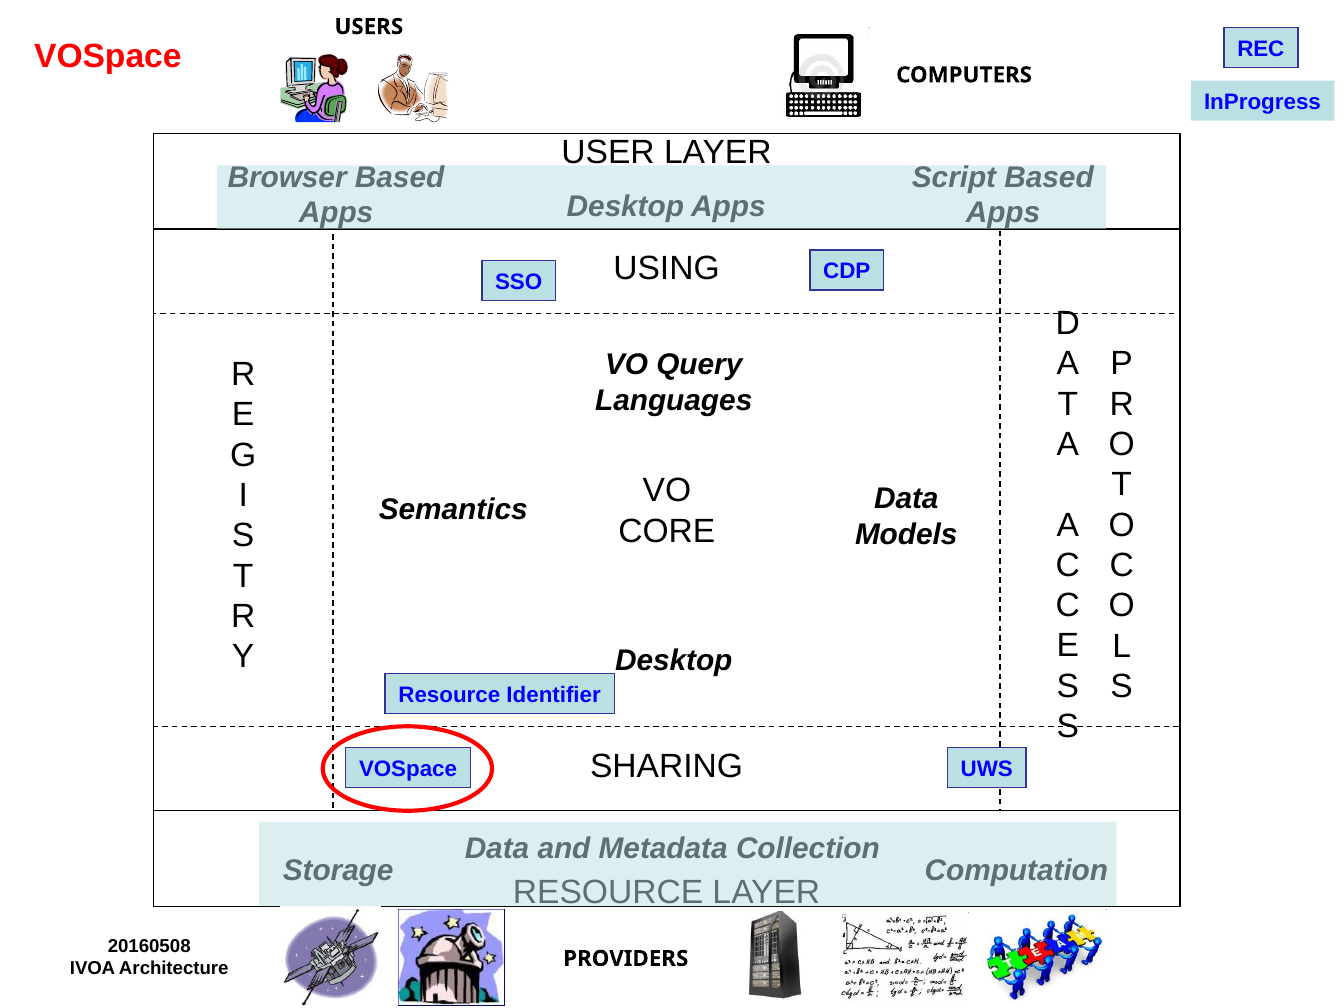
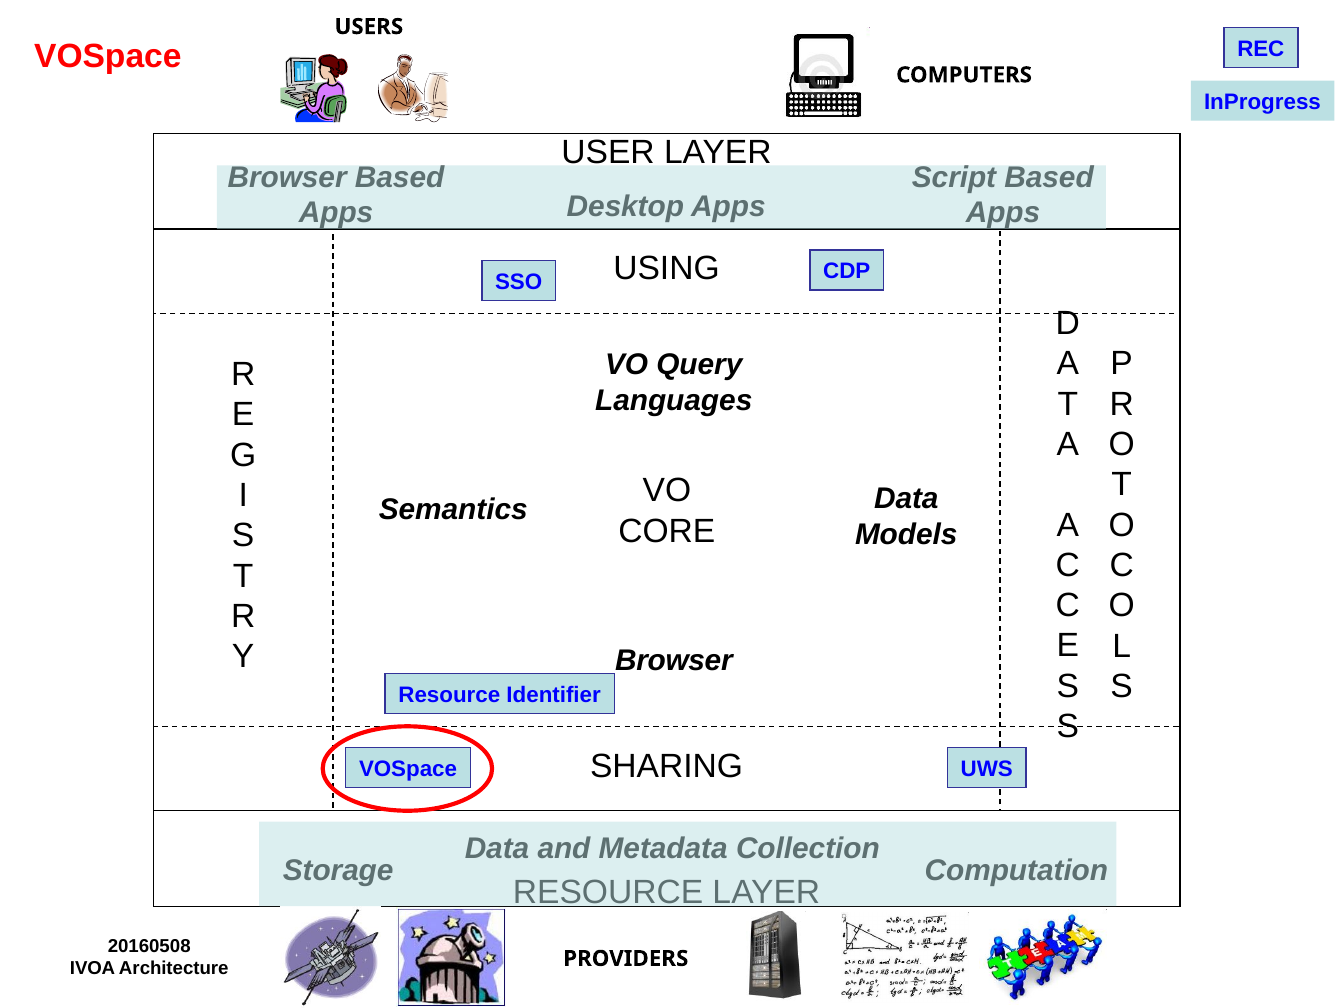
Desktop at (674, 661): Desktop -> Browser
